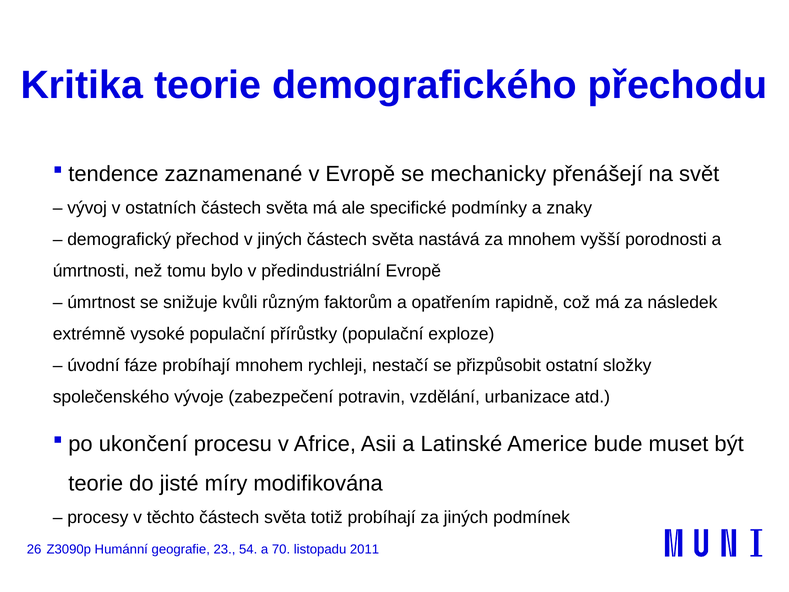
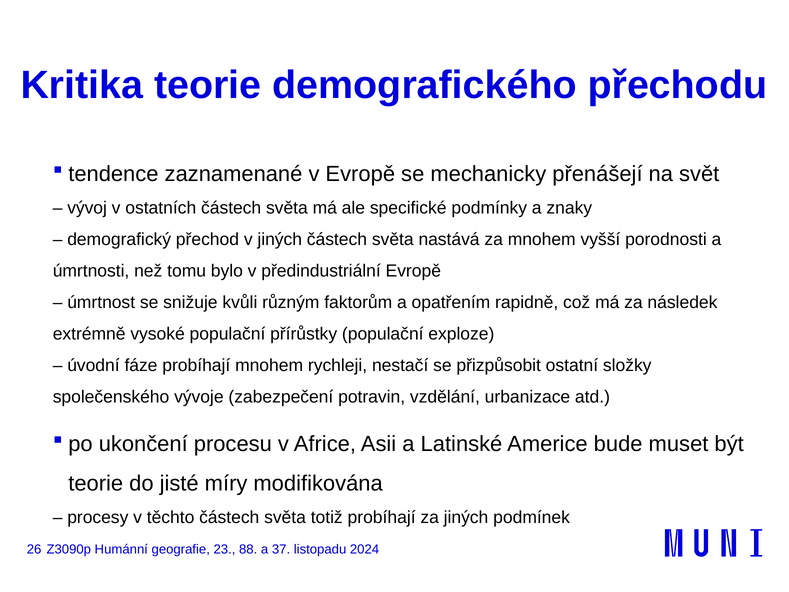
54: 54 -> 88
70: 70 -> 37
2011: 2011 -> 2024
